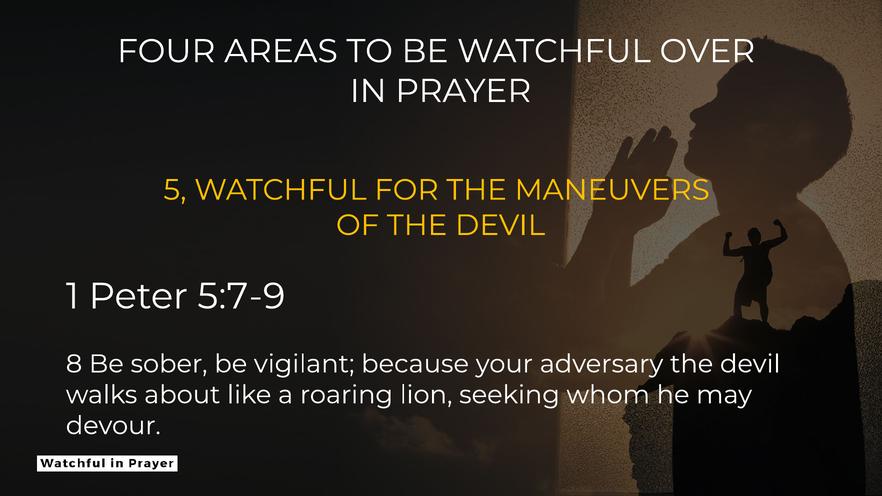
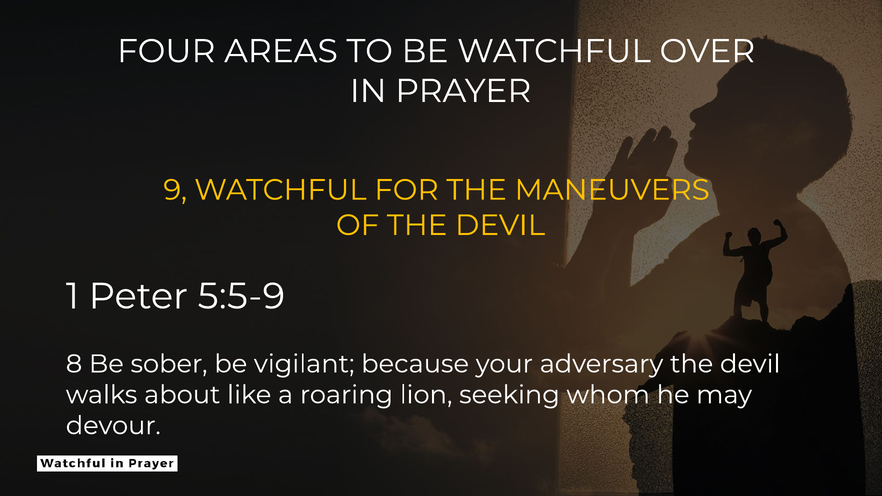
5: 5 -> 9
5:7-9: 5:7-9 -> 5:5-9
